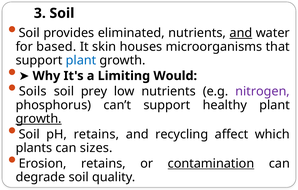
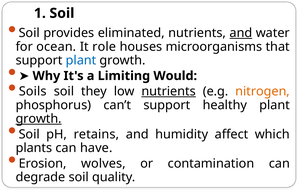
3: 3 -> 1
based: based -> ocean
skin: skin -> role
prey: prey -> they
nutrients at (169, 91) underline: none -> present
nitrogen colour: purple -> orange
recycling: recycling -> humidity
sizes: sizes -> have
Erosion retains: retains -> wolves
contamination underline: present -> none
